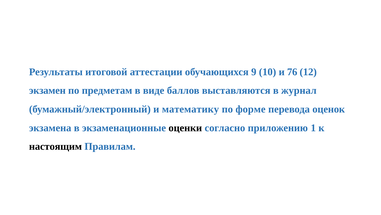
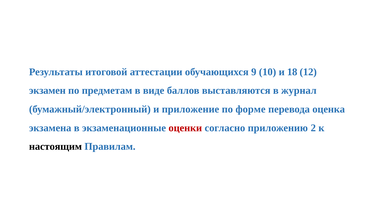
76: 76 -> 18
математику: математику -> приложение
оценок: оценок -> оценка
оценки colour: black -> red
1: 1 -> 2
